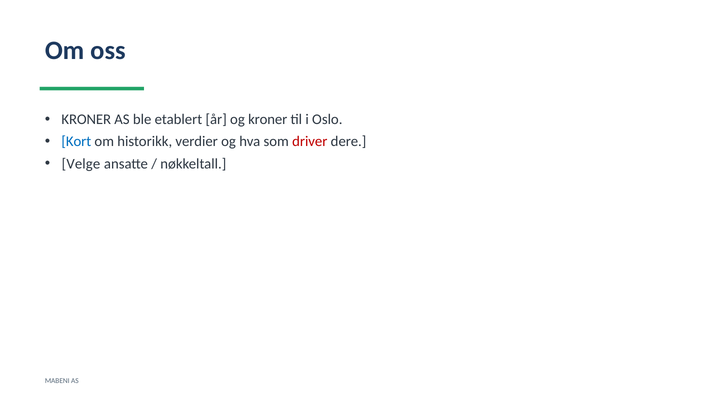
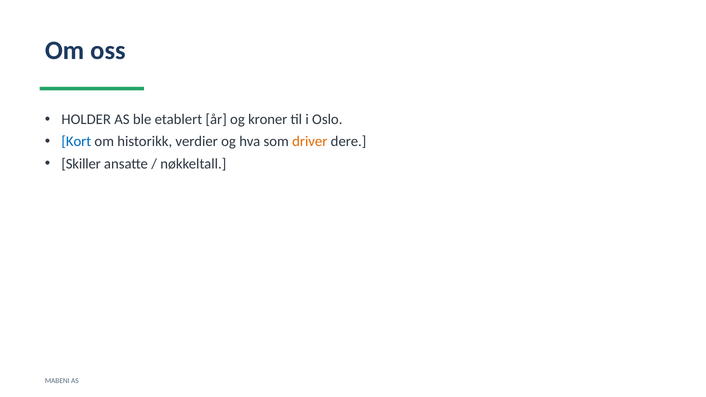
KRONER at (86, 120): KRONER -> HOLDER
driver colour: red -> orange
Velge: Velge -> Skiller
